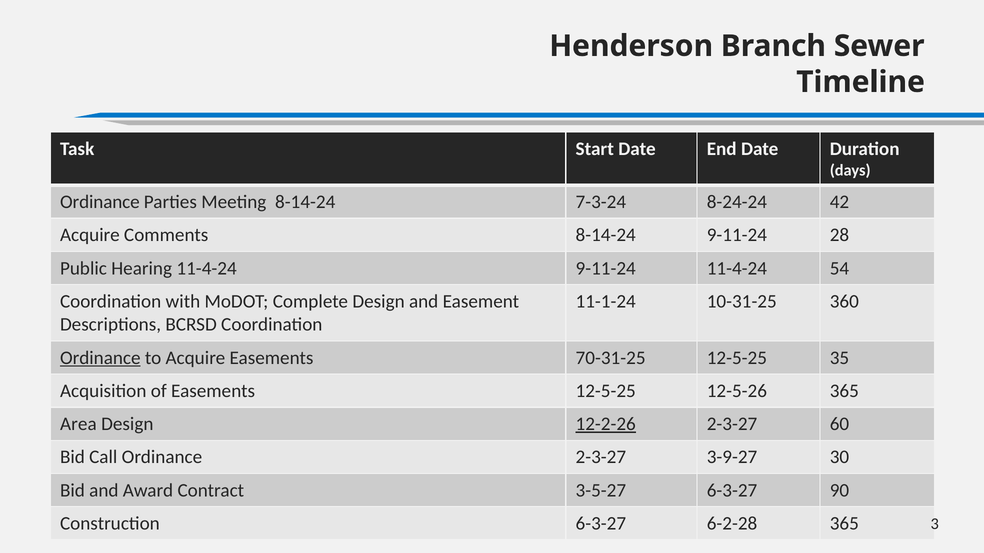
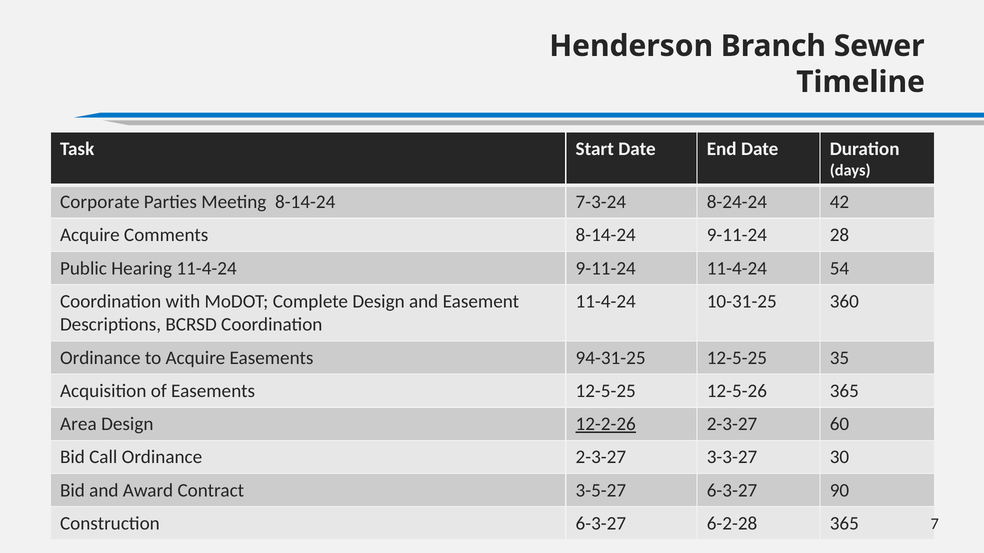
Ordinance at (100, 202): Ordinance -> Corporate
11-1-24 at (606, 302): 11-1-24 -> 11-4-24
Ordinance at (100, 358) underline: present -> none
70-31-25: 70-31-25 -> 94-31-25
3-9-27: 3-9-27 -> 3-3-27
3: 3 -> 7
